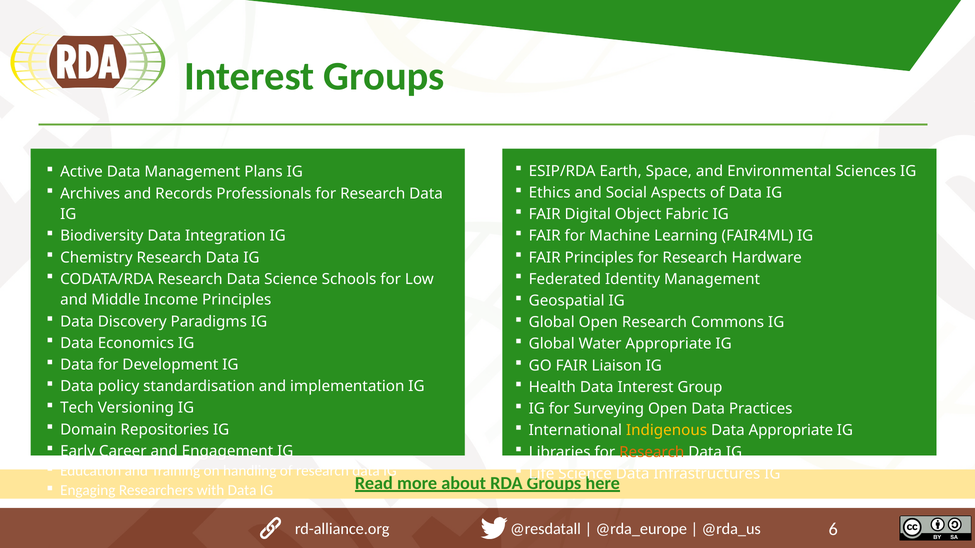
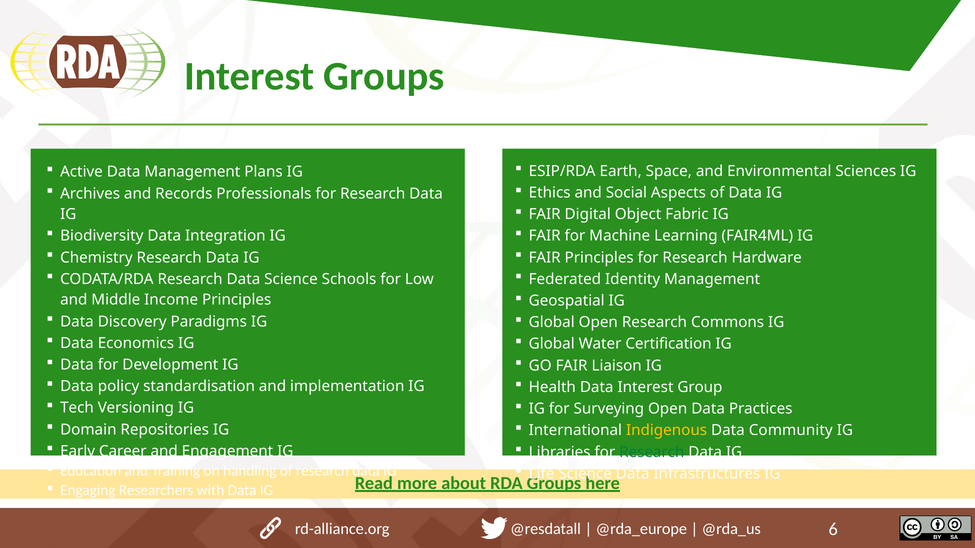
Water Appropriate: Appropriate -> Certification
Data Appropriate: Appropriate -> Community
Research at (652, 452) colour: orange -> green
